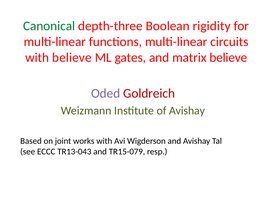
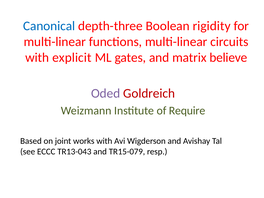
Canonical colour: green -> blue
with believe: believe -> explicit
of Avishay: Avishay -> Require
